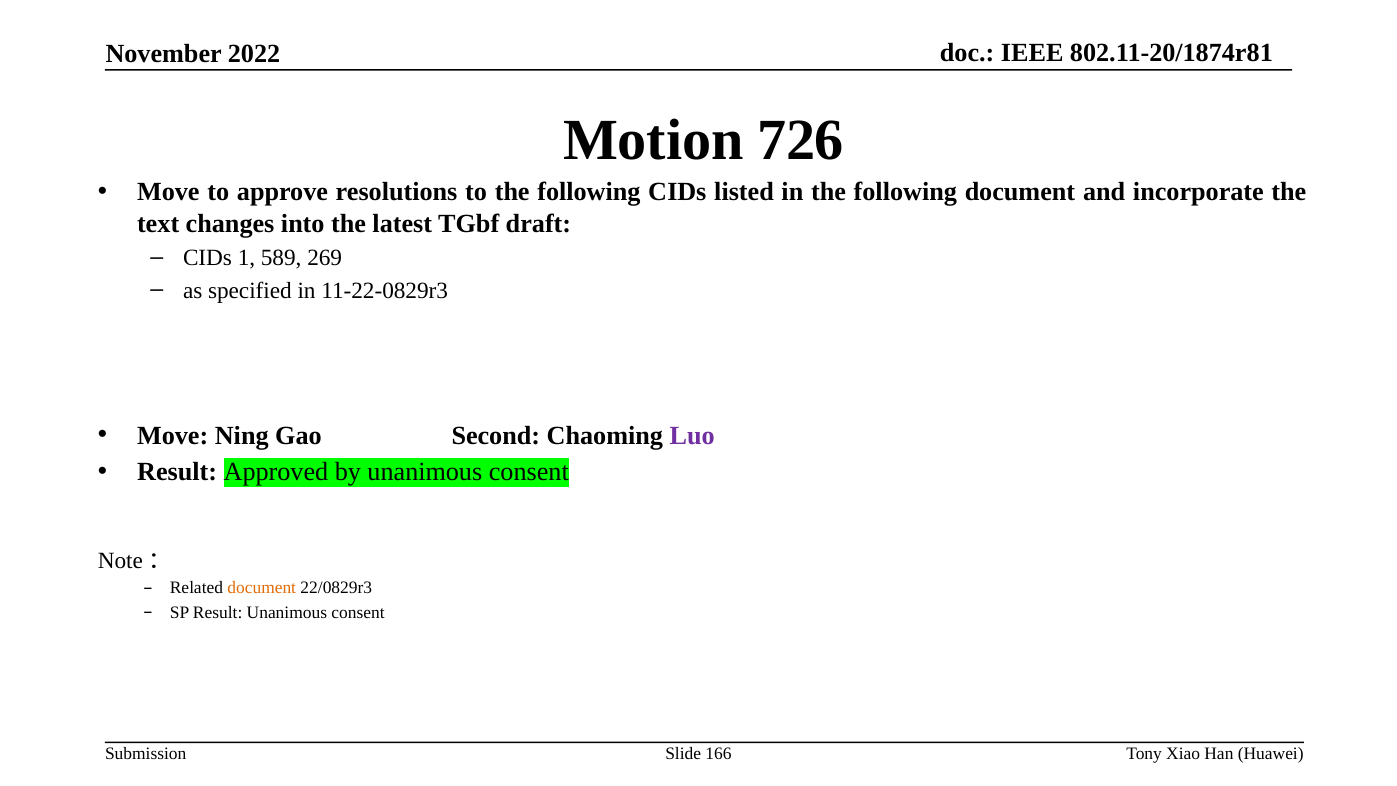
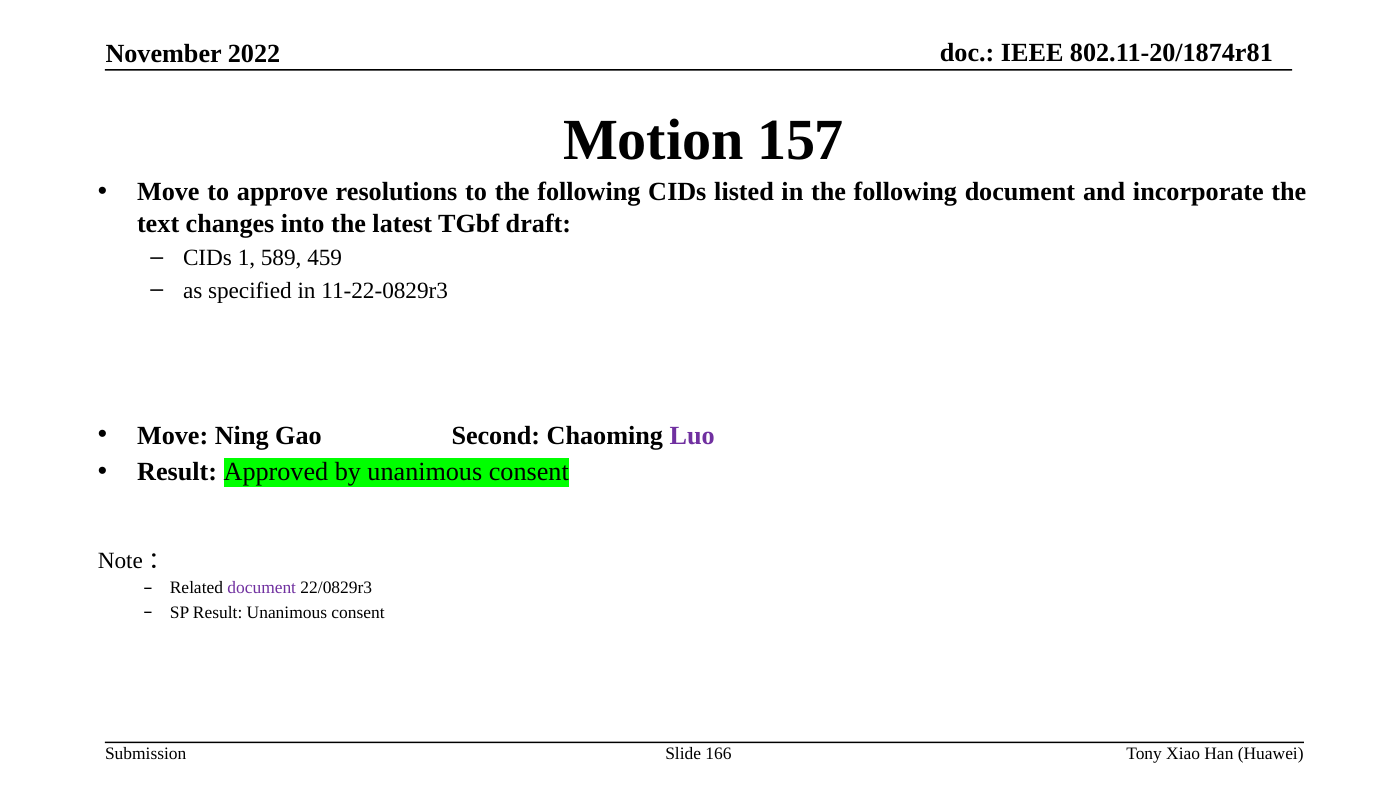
726: 726 -> 157
269: 269 -> 459
document at (262, 588) colour: orange -> purple
